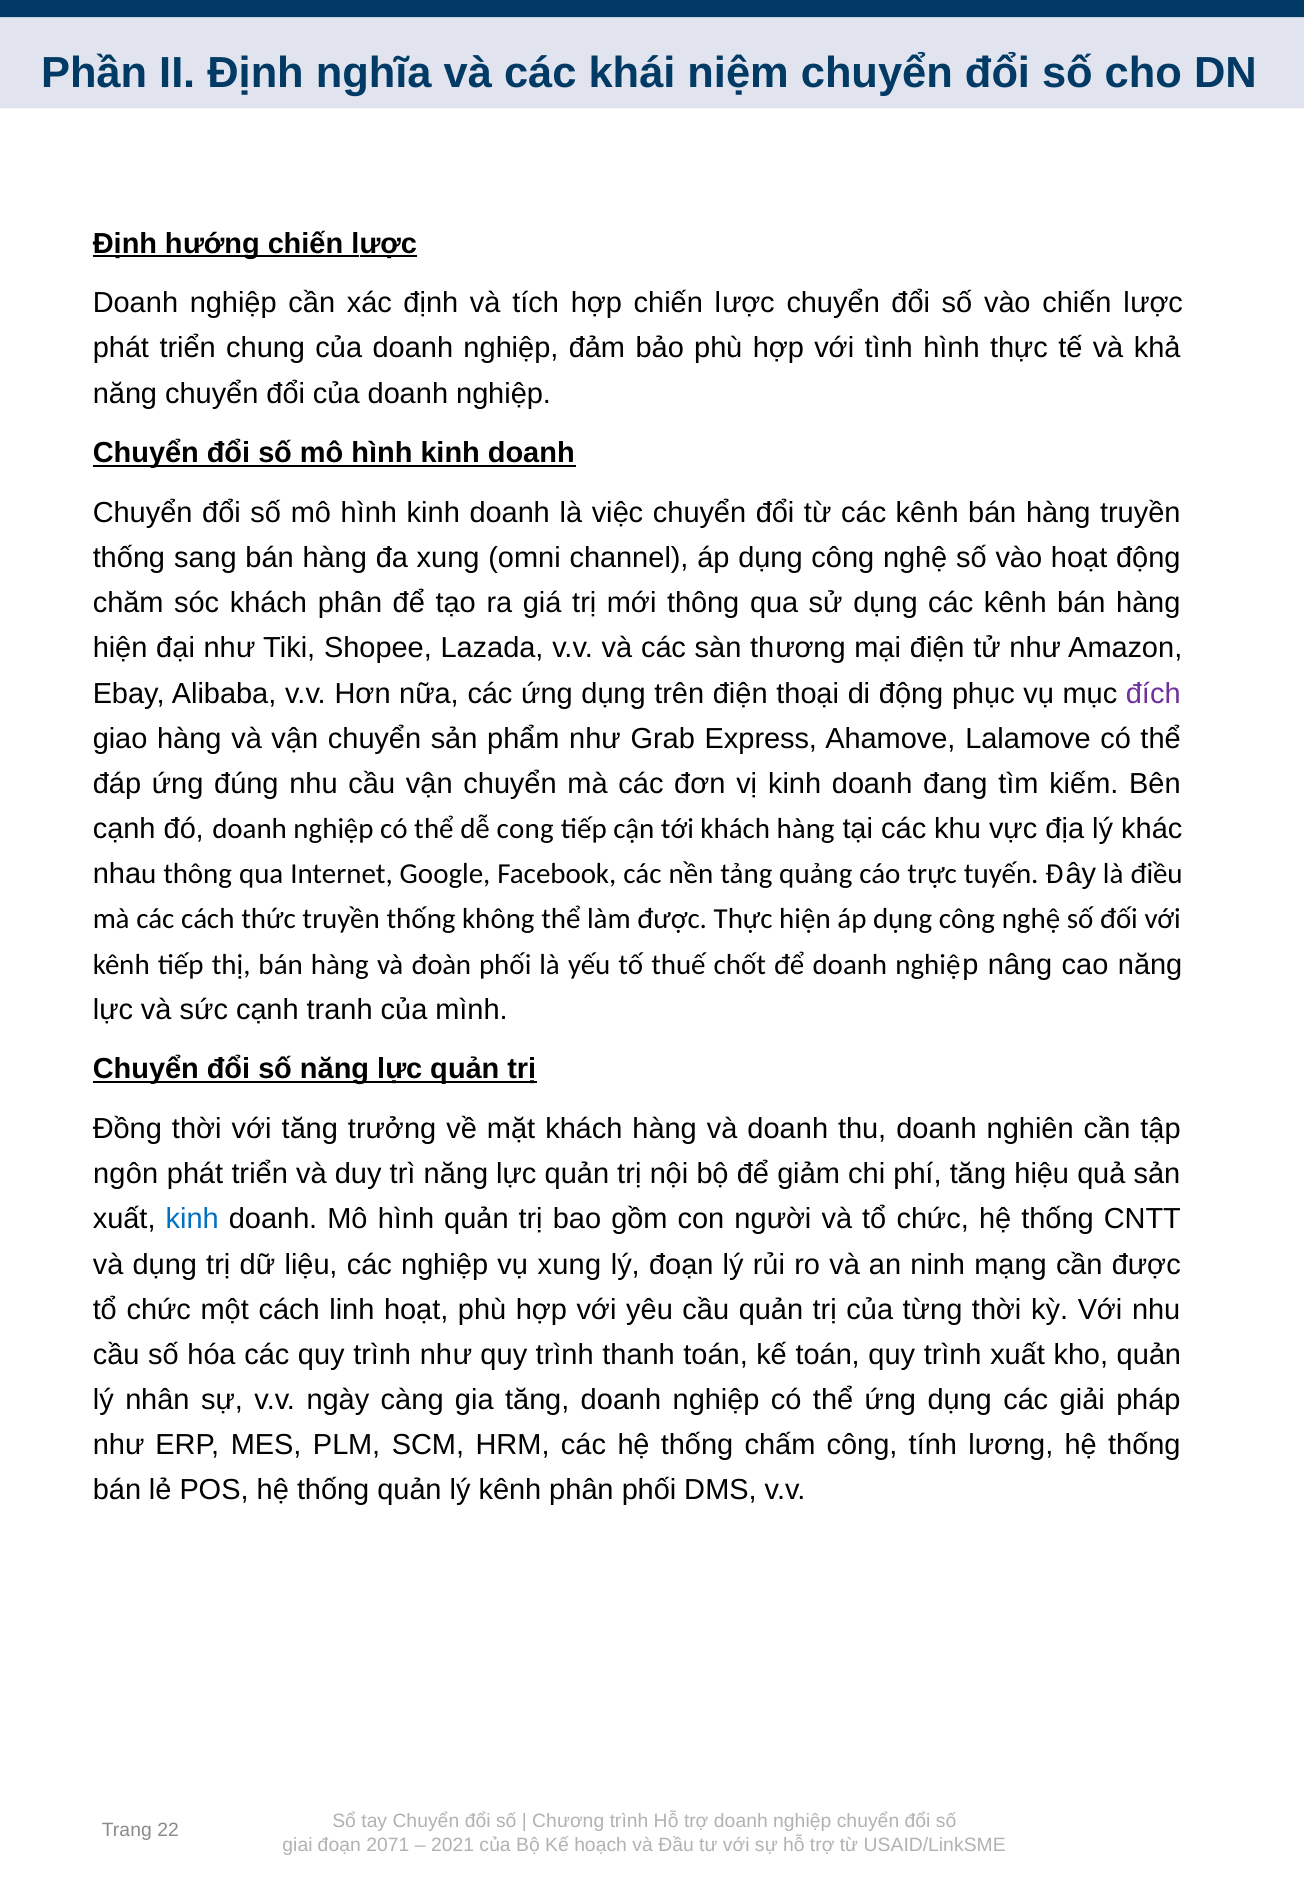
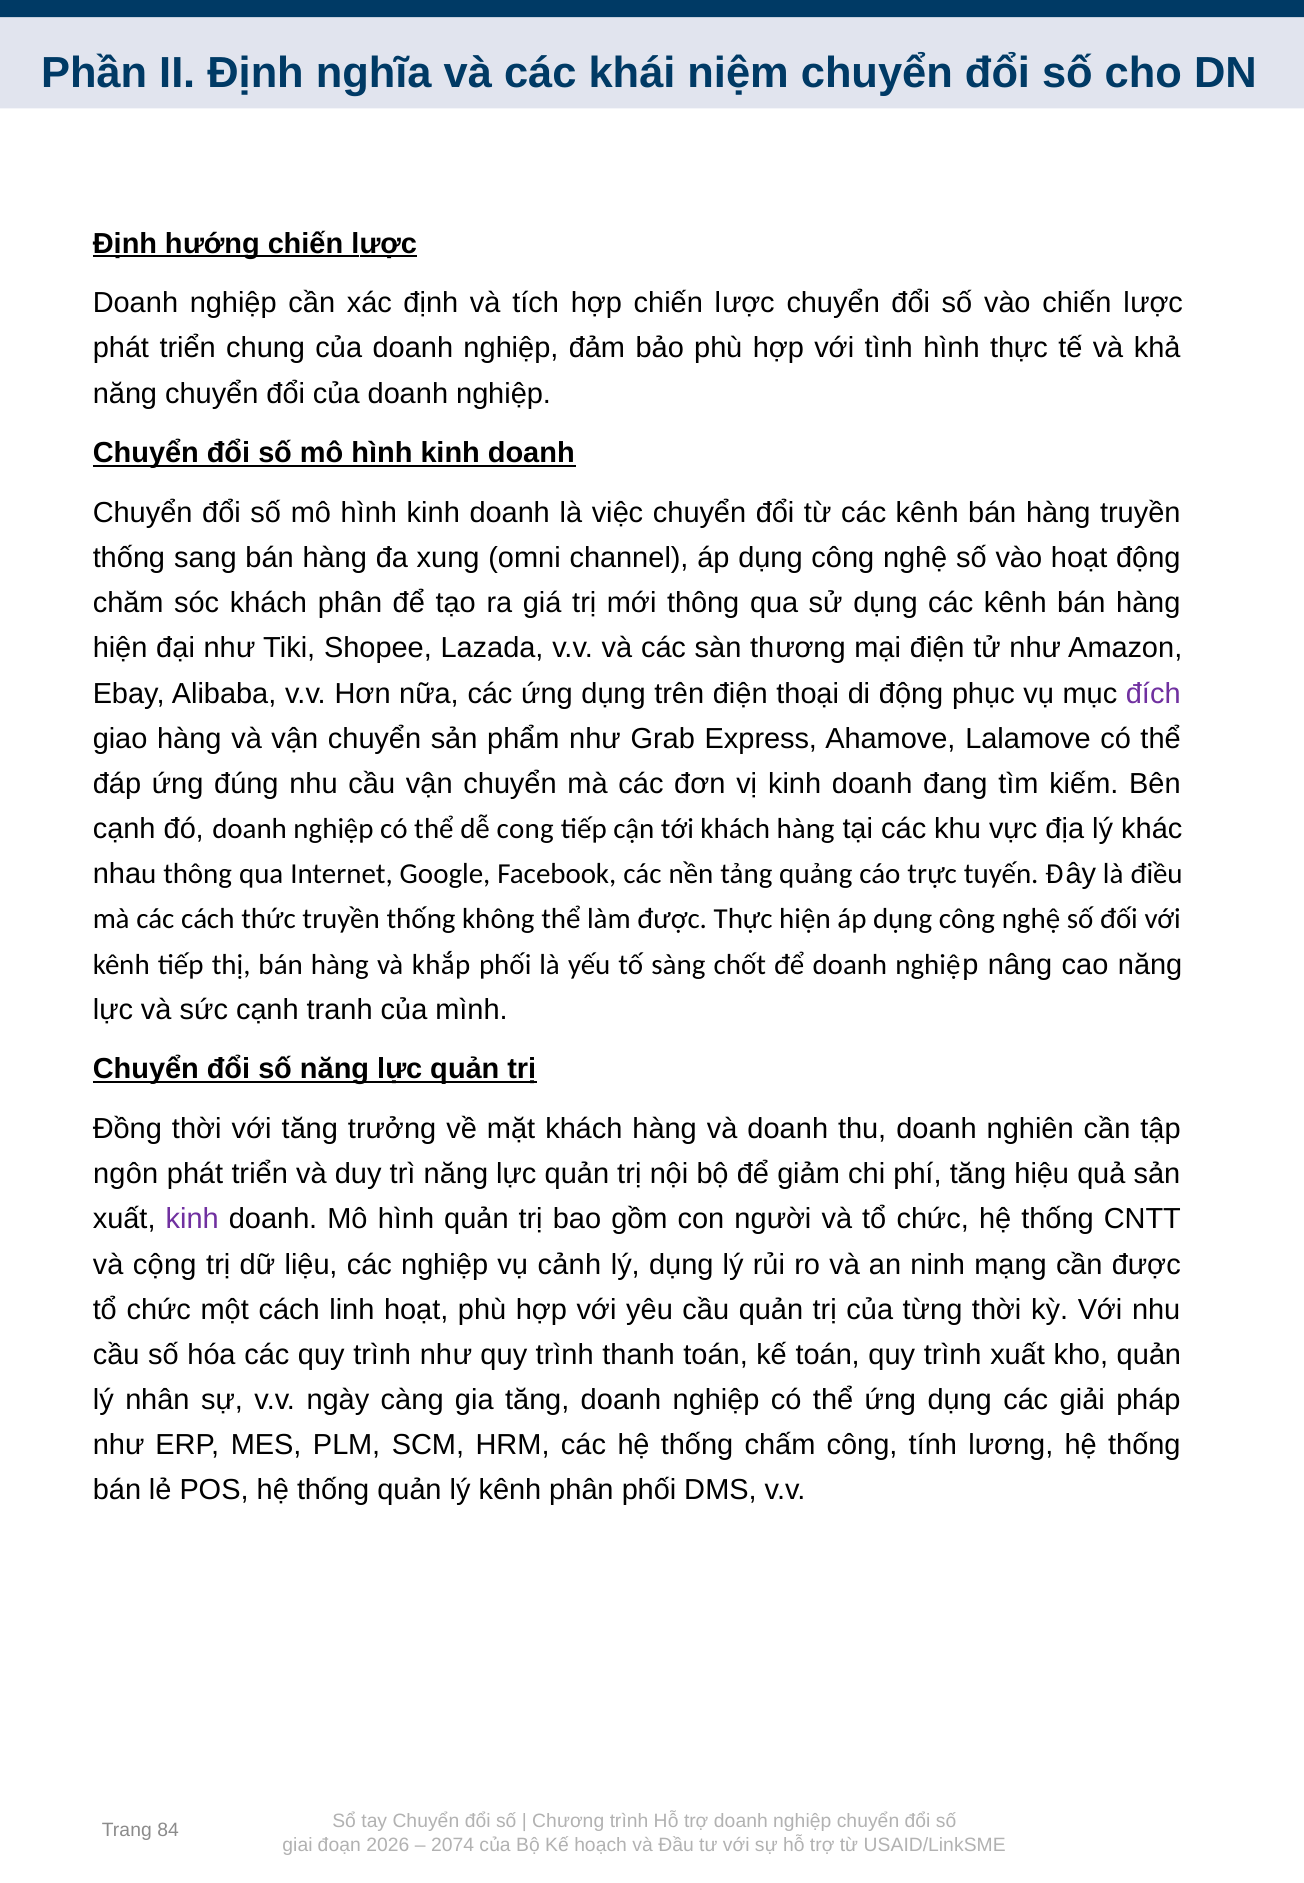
đoàn: đoàn -> khắp
thuế: thuế -> sàng
kinh at (192, 1220) colour: blue -> purple
và dụng: dụng -> cộng
vụ xung: xung -> cảnh
lý đoạn: đoạn -> dụng
22: 22 -> 84
2071: 2071 -> 2026
2021: 2021 -> 2074
